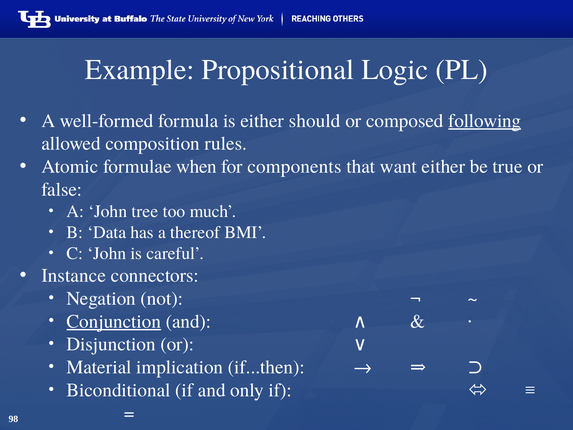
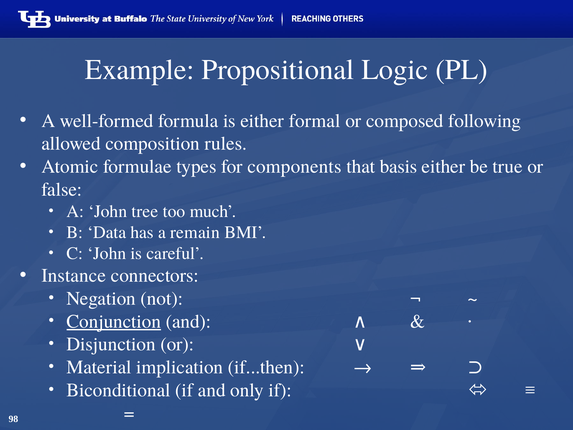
should: should -> formal
following underline: present -> none
when: when -> types
want: want -> basis
thereof: thereof -> remain
